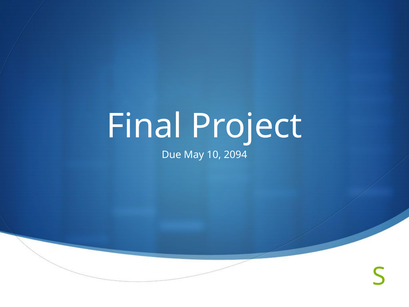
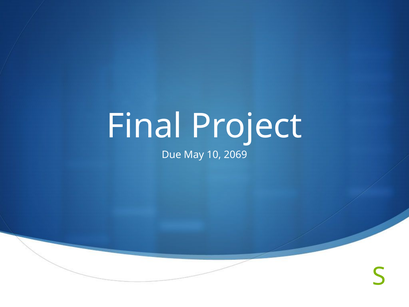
2094: 2094 -> 2069
